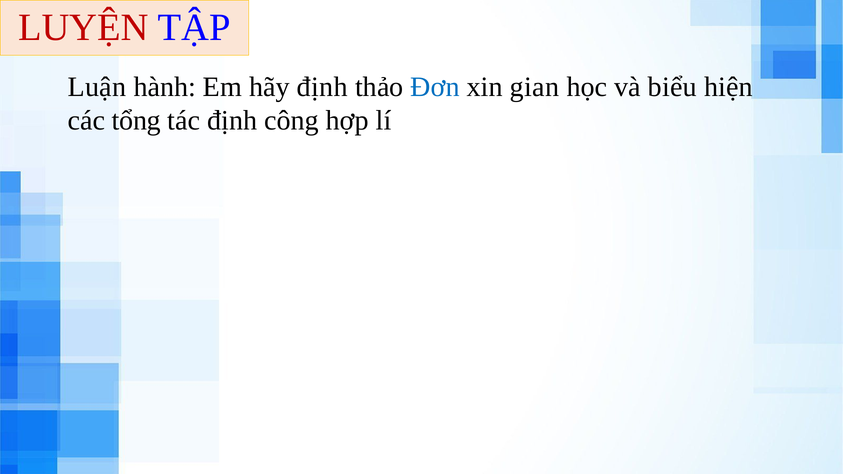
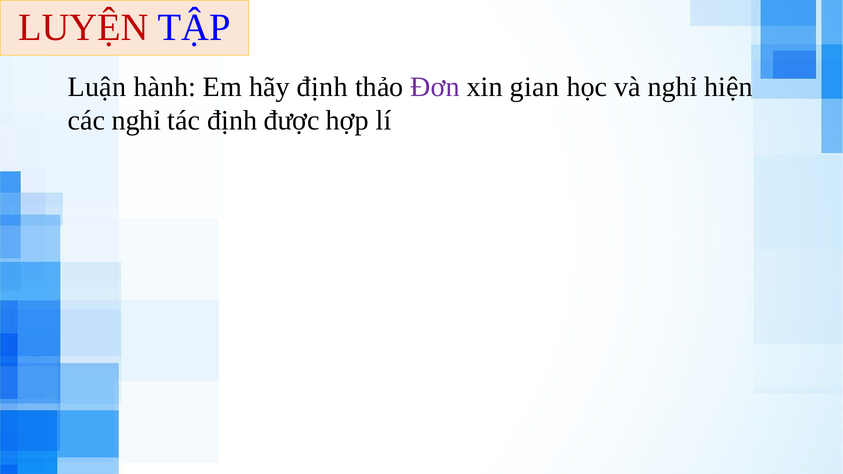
Đơn colour: blue -> purple
và biểu: biểu -> nghỉ
các tổng: tổng -> nghỉ
công: công -> được
